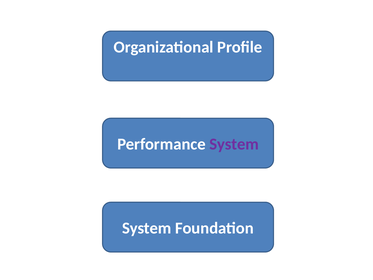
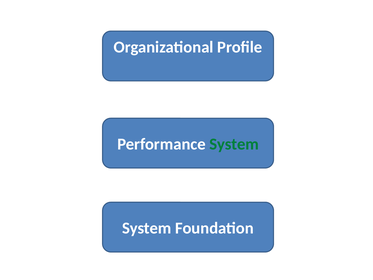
System at (234, 144) colour: purple -> green
